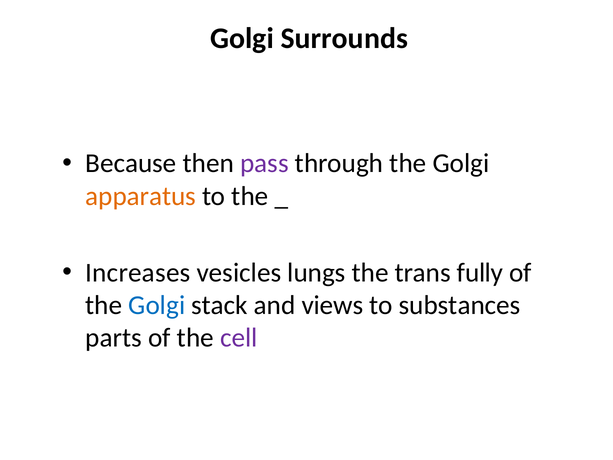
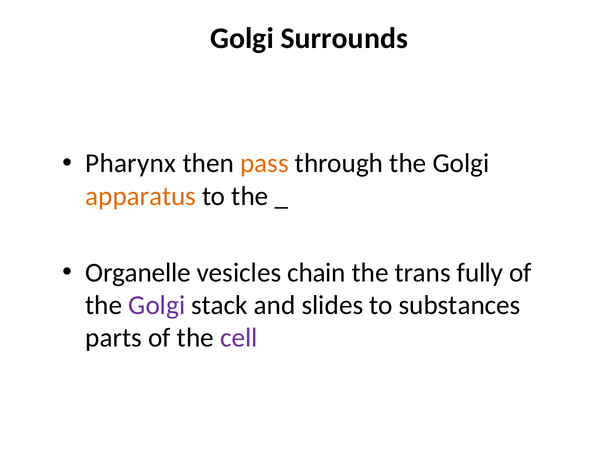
Because: Because -> Pharynx
pass colour: purple -> orange
Increases: Increases -> Organelle
lungs: lungs -> chain
Golgi at (157, 305) colour: blue -> purple
views: views -> slides
